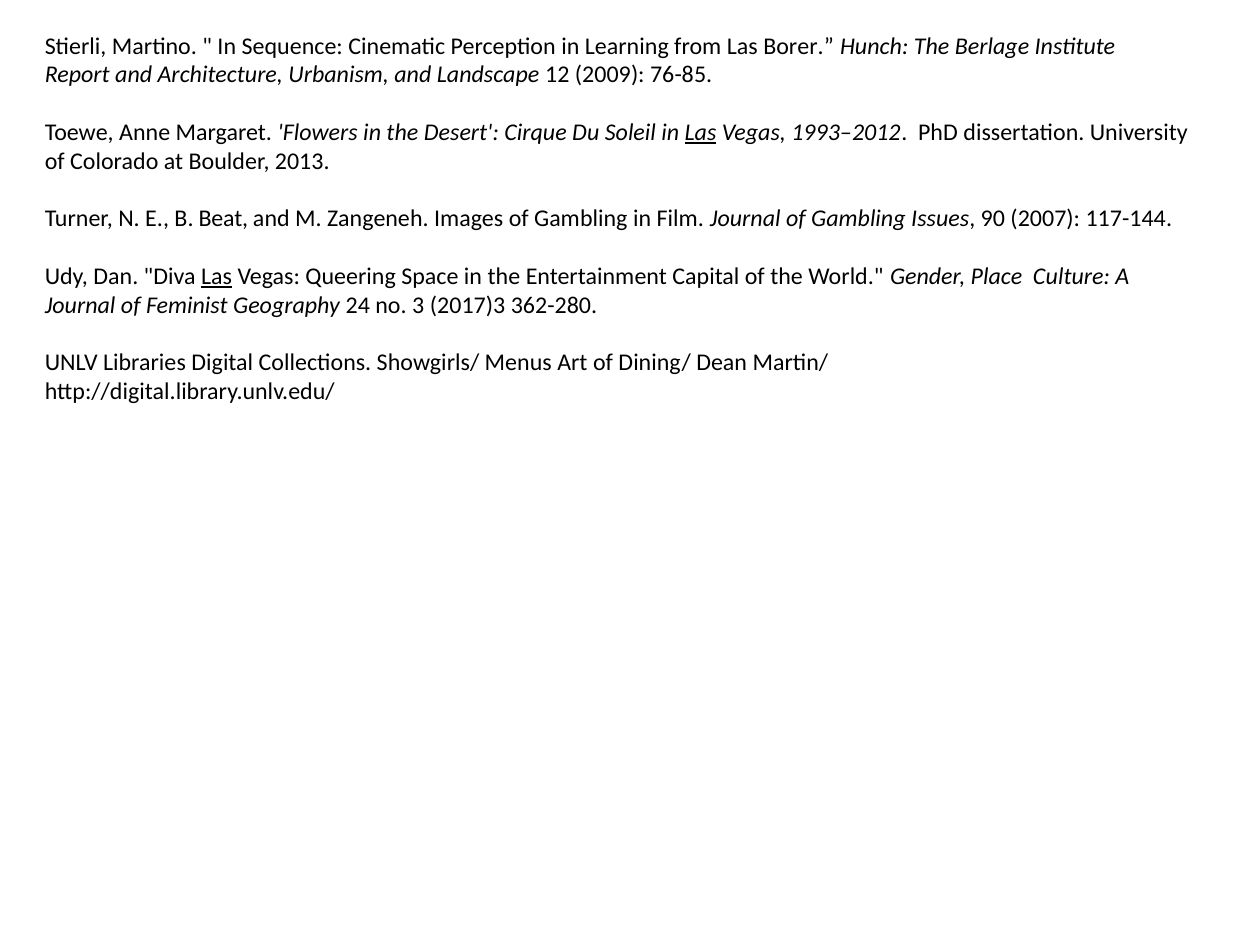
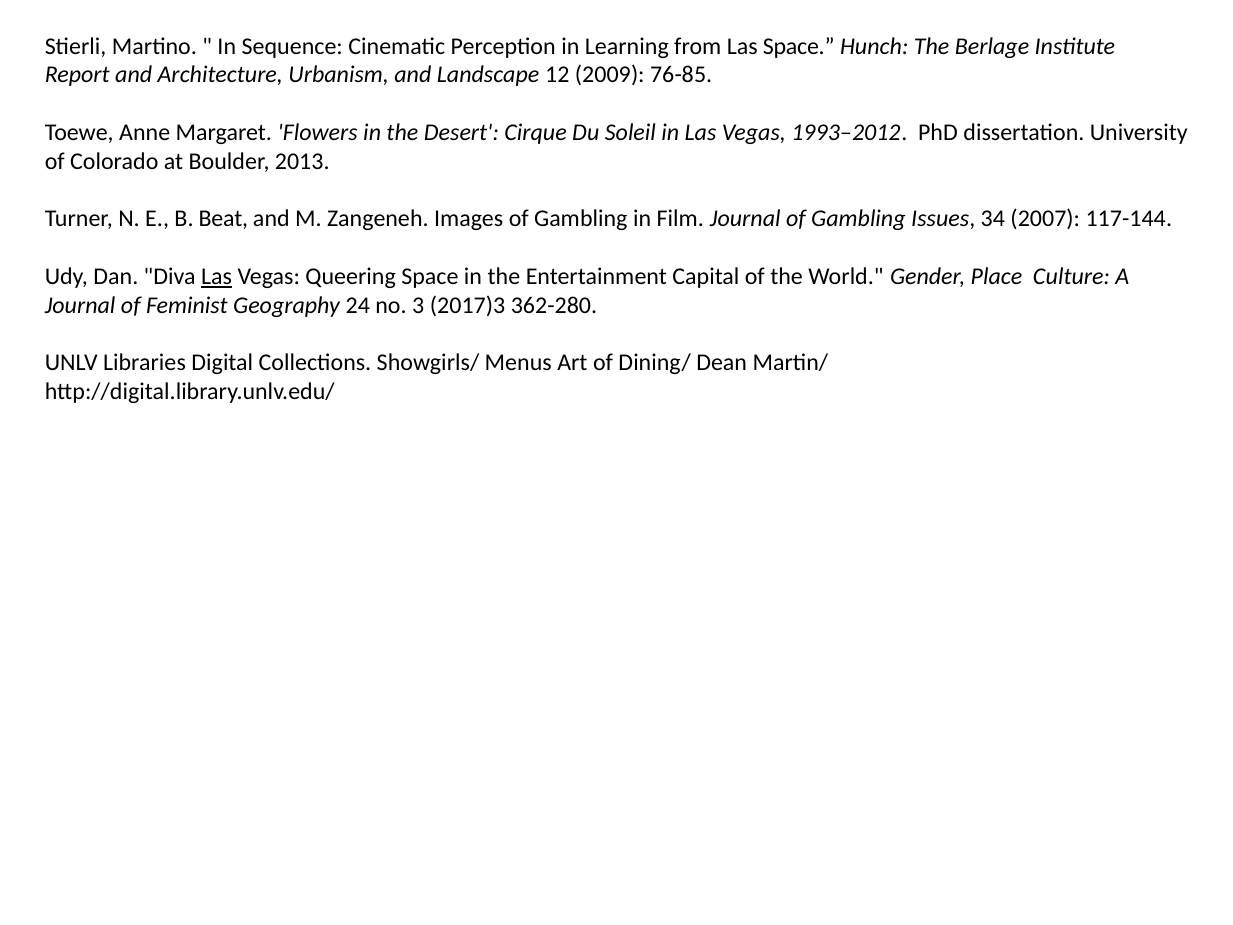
Las Borer: Borer -> Space
Las at (701, 133) underline: present -> none
90: 90 -> 34
